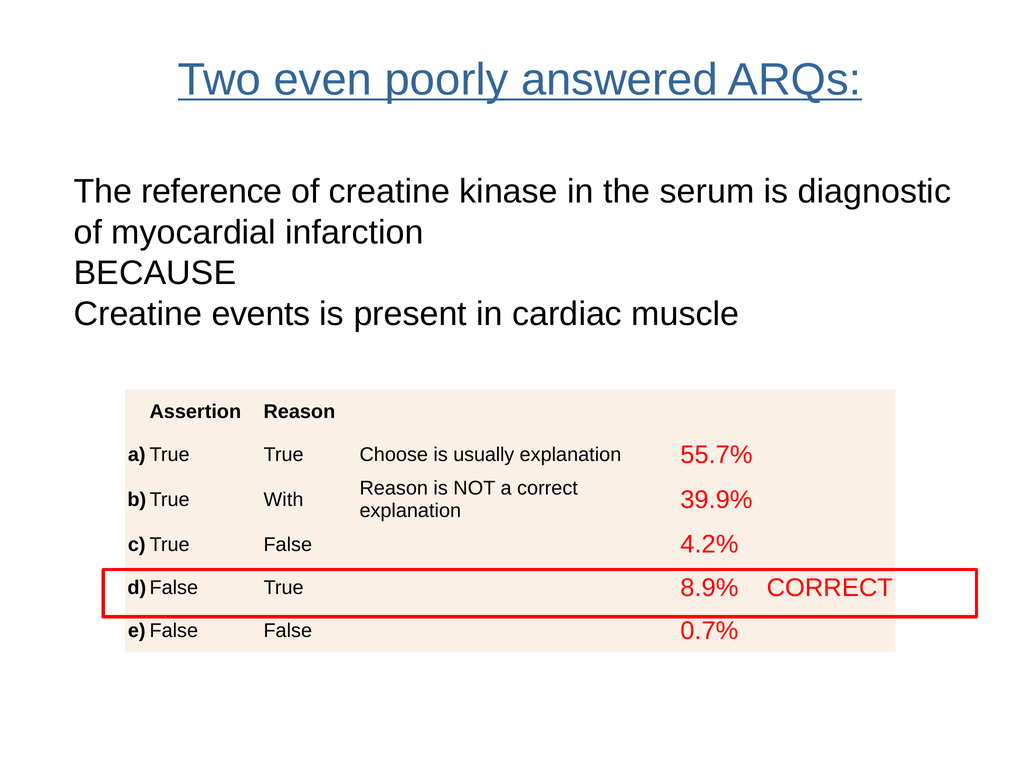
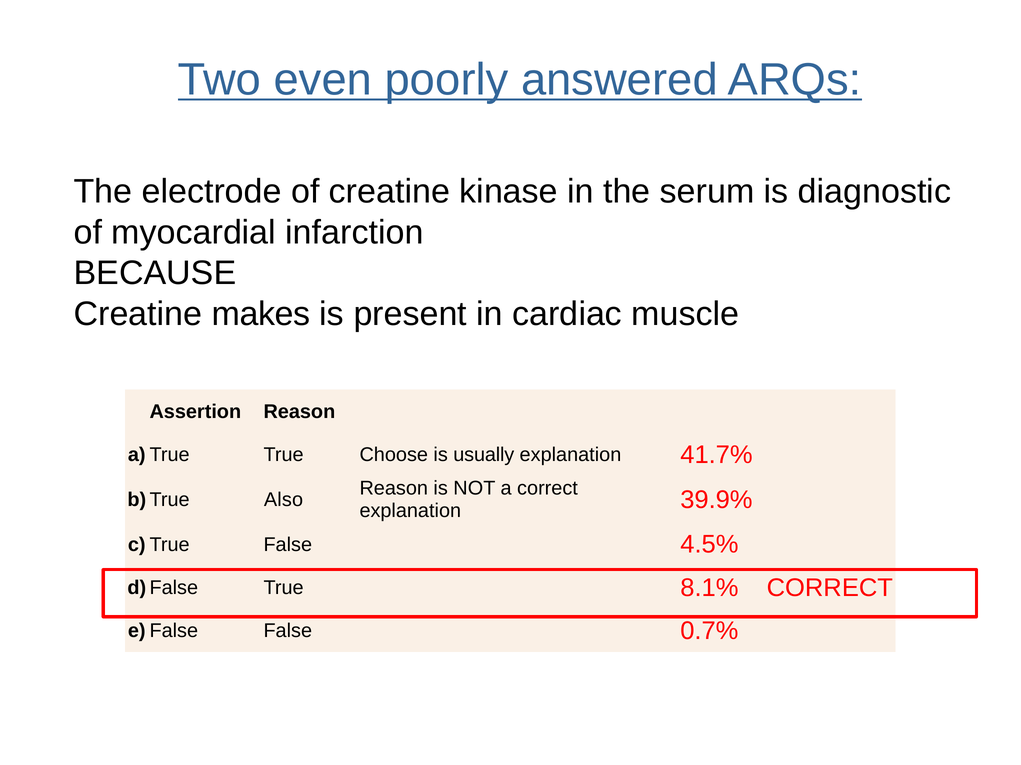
reference: reference -> electrode
events: events -> makes
55.7%: 55.7% -> 41.7%
With: With -> Also
4.2%: 4.2% -> 4.5%
8.9%: 8.9% -> 8.1%
